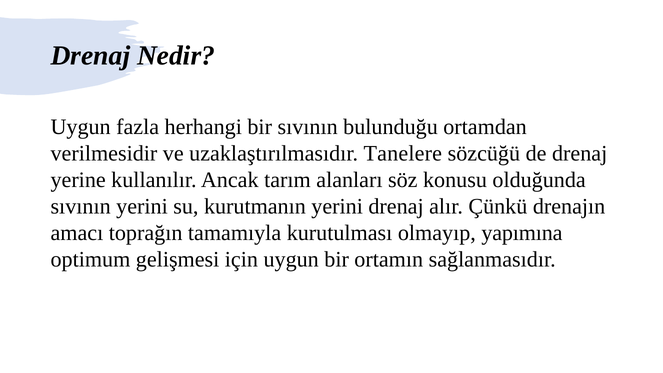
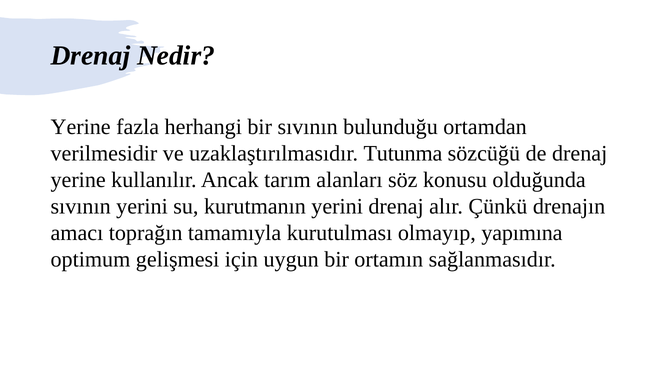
Uygun at (81, 127): Uygun -> Yerine
Tanelere: Tanelere -> Tutunma
